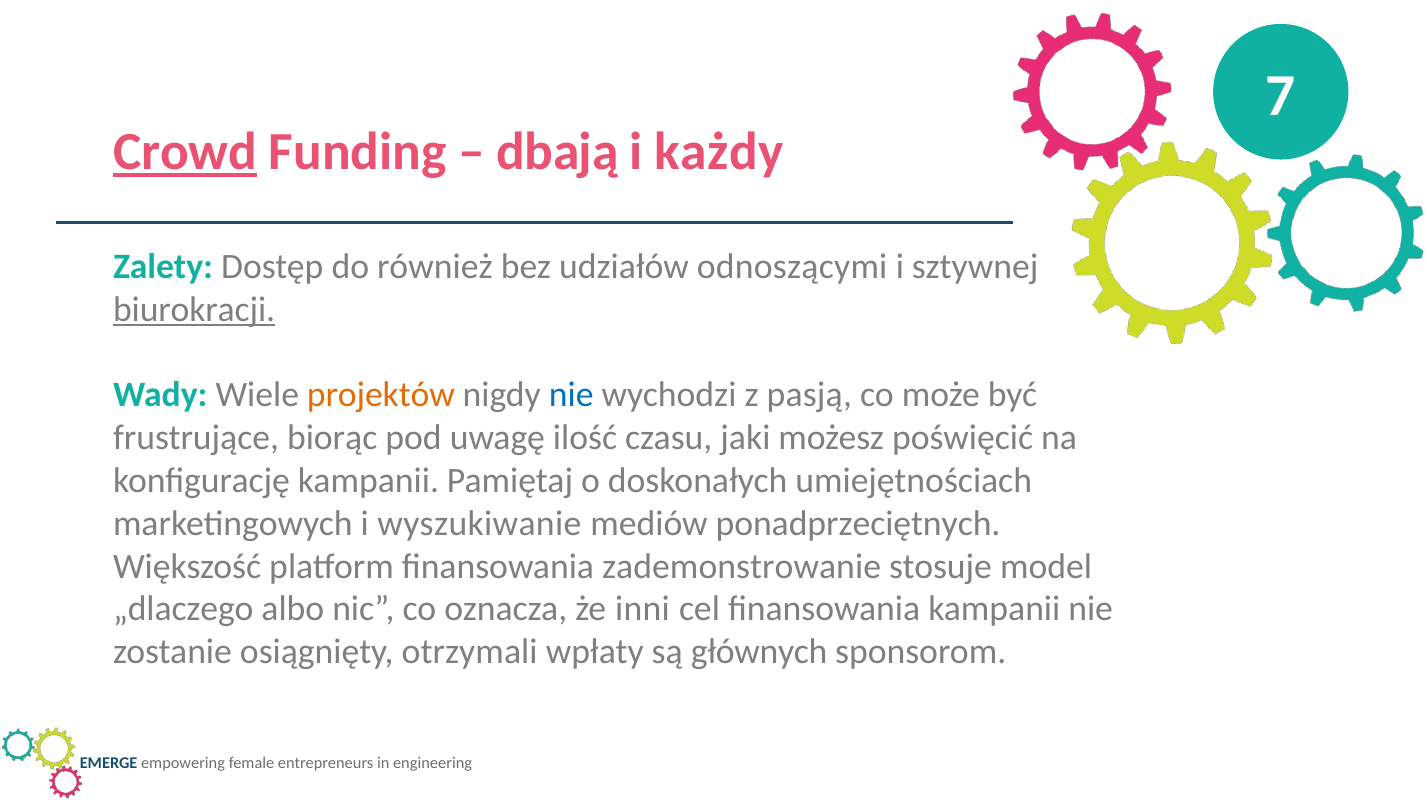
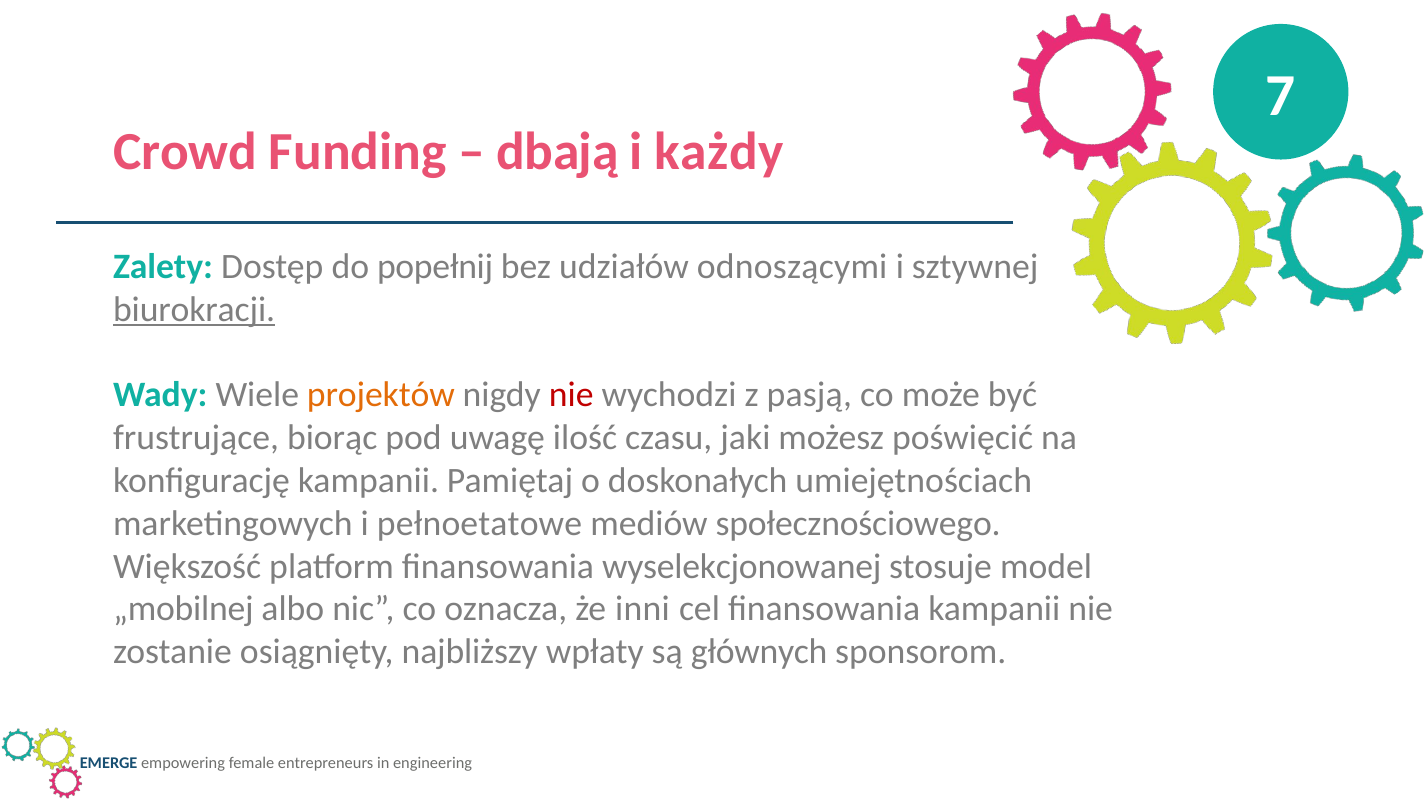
Crowd underline: present -> none
również: również -> popełnij
nie at (571, 395) colour: blue -> red
wyszukiwanie: wyszukiwanie -> pełnoetatowe
ponadprzeciętnych: ponadprzeciętnych -> społecznościowego
zademonstrowanie: zademonstrowanie -> wyselekcjonowanej
„dlaczego: „dlaczego -> „mobilnej
otrzymali: otrzymali -> najbliższy
